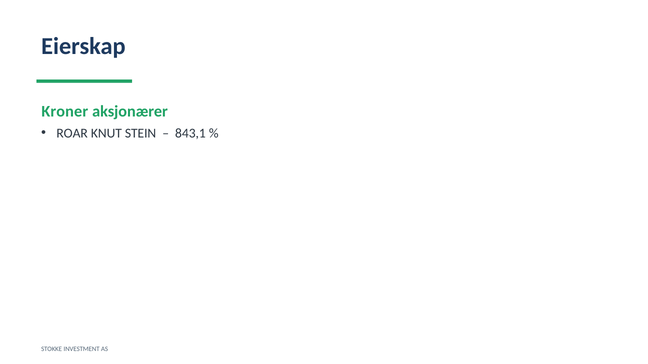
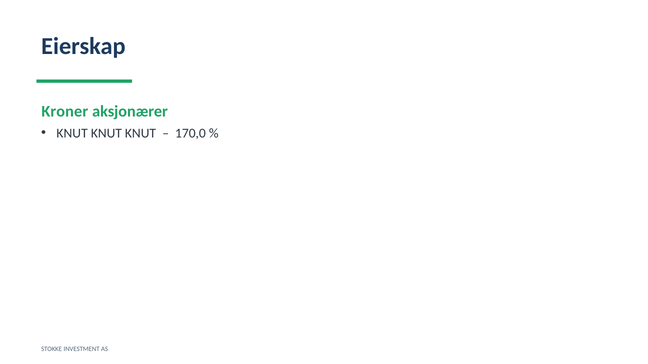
ROAR at (72, 133): ROAR -> KNUT
STEIN at (141, 133): STEIN -> KNUT
843,1: 843,1 -> 170,0
